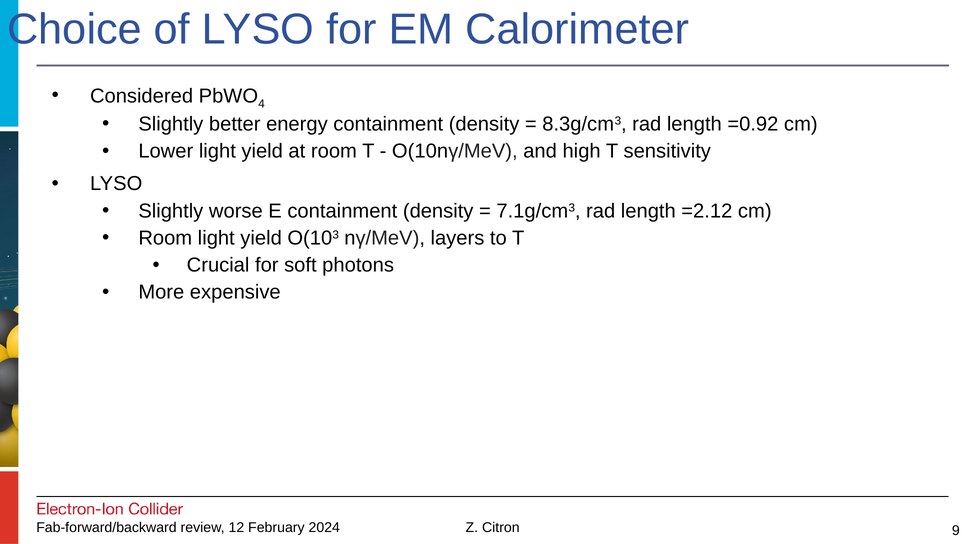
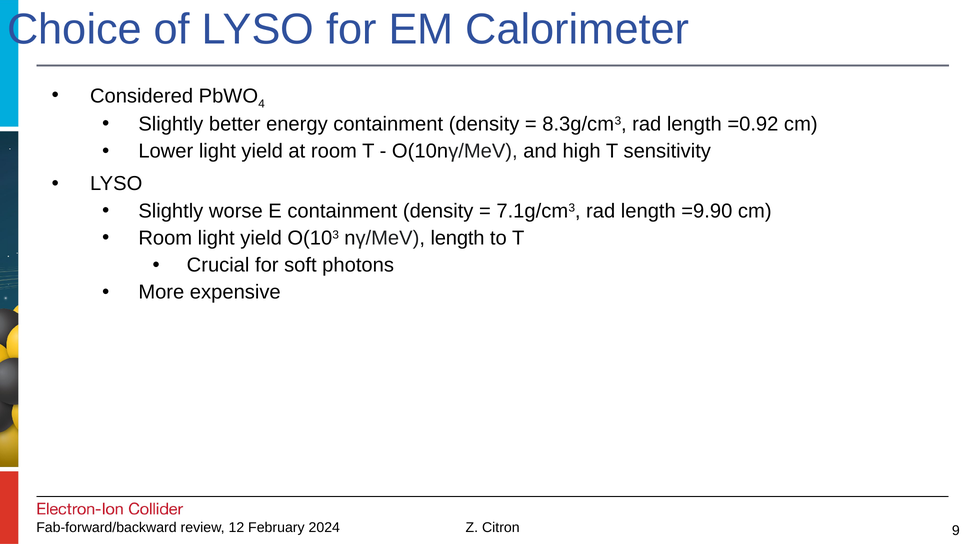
=2.12: =2.12 -> =9.90
nγ/MeV layers: layers -> length
